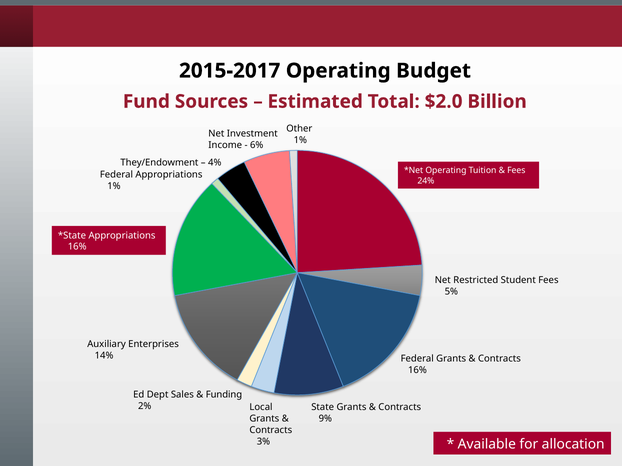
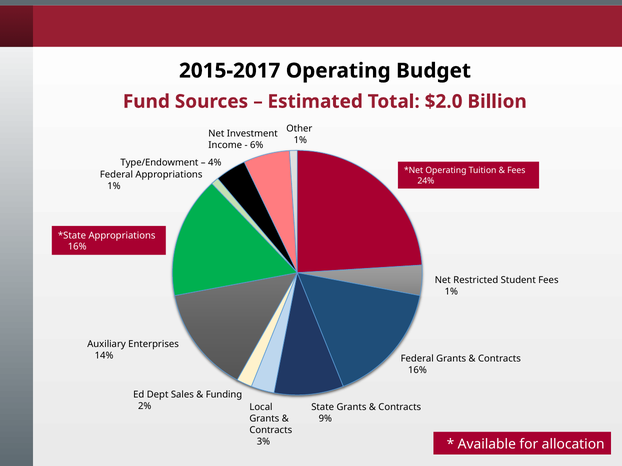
They/Endowment: They/Endowment -> Type/Endowment
5% at (451, 292): 5% -> 1%
